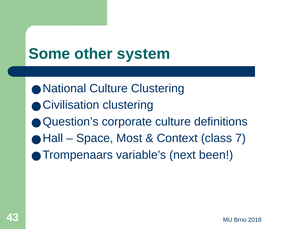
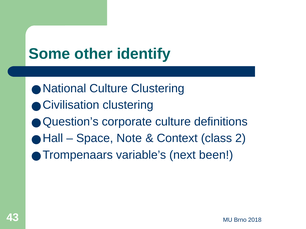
system: system -> identify
Most: Most -> Note
7: 7 -> 2
